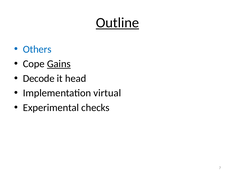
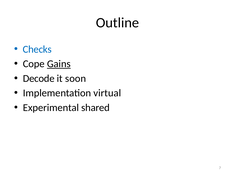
Outline underline: present -> none
Others: Others -> Checks
head: head -> soon
checks: checks -> shared
